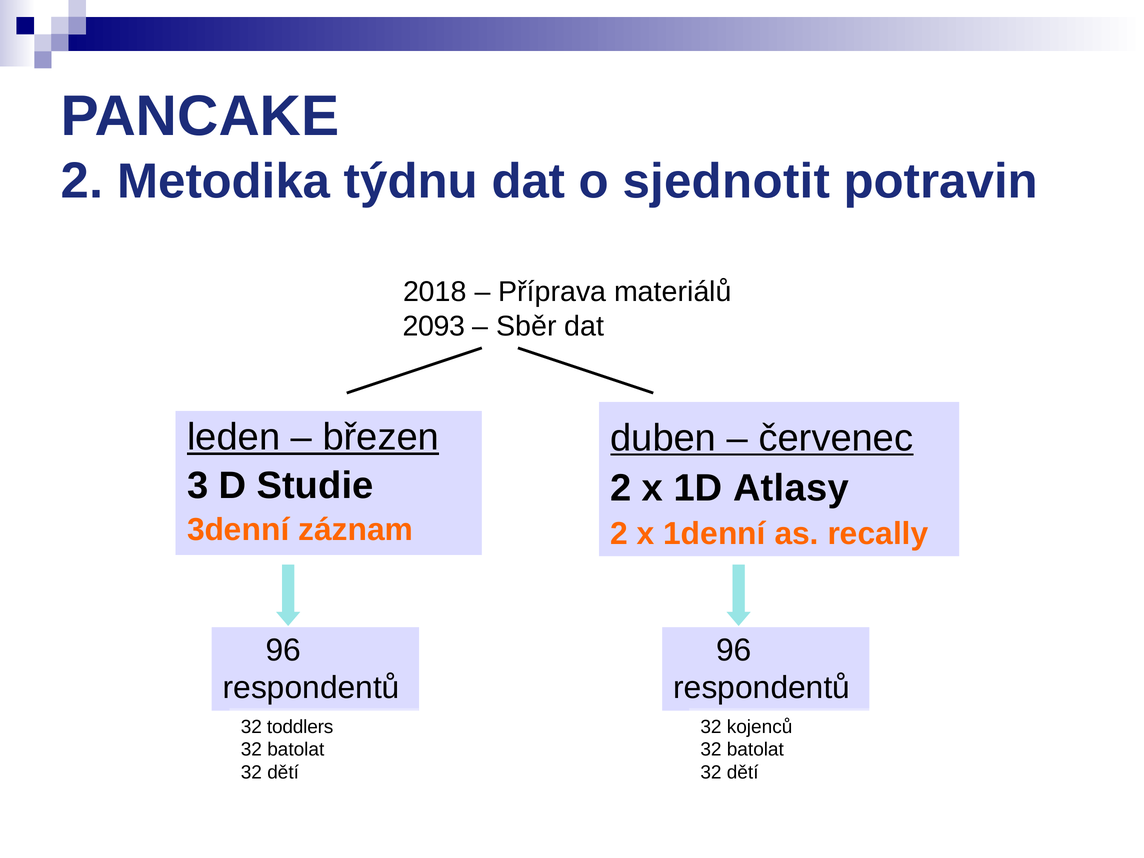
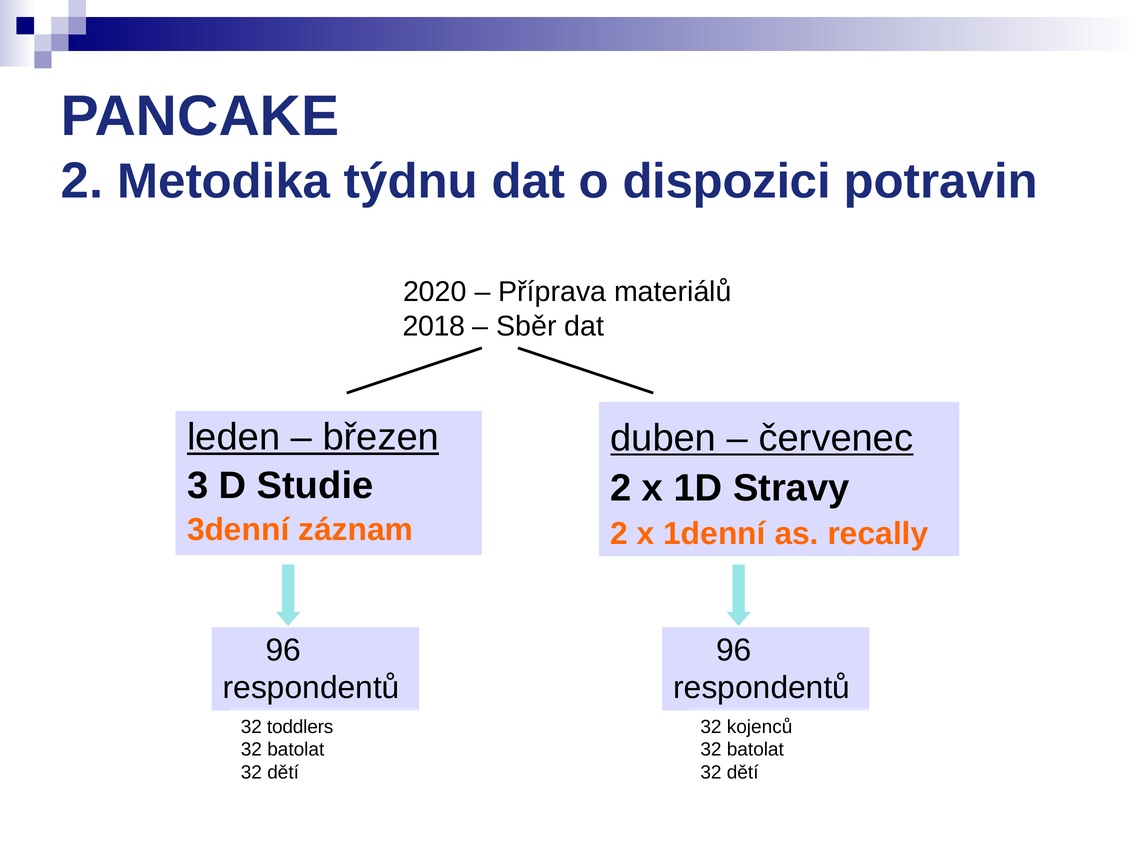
sjednotit: sjednotit -> dispozici
2018: 2018 -> 2020
2093: 2093 -> 2018
Atlasy: Atlasy -> Stravy
